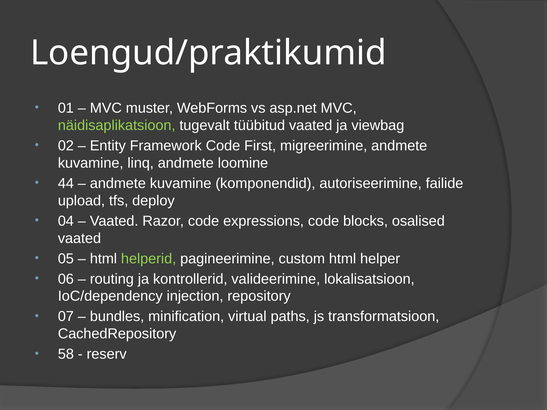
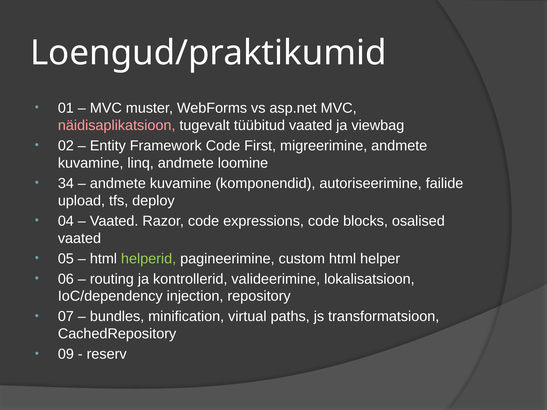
näidisaplikatsioon colour: light green -> pink
44: 44 -> 34
58: 58 -> 09
